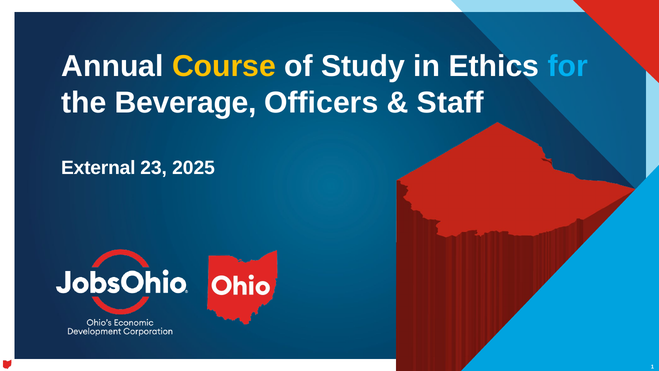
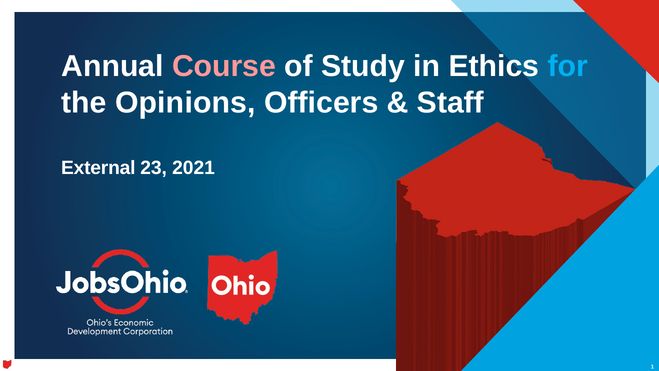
Course colour: yellow -> pink
Beverage: Beverage -> Opinions
2025: 2025 -> 2021
